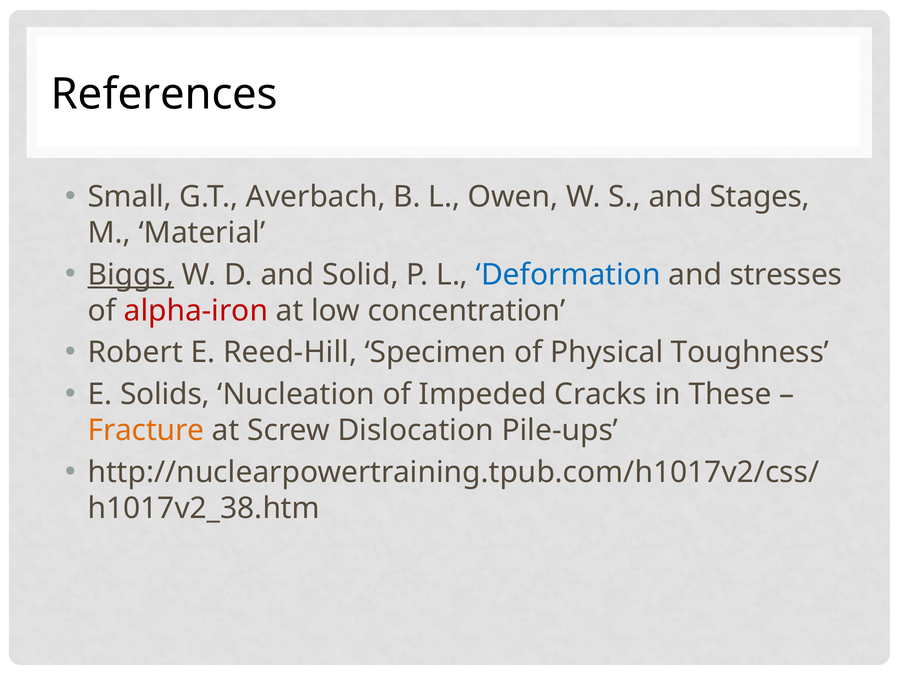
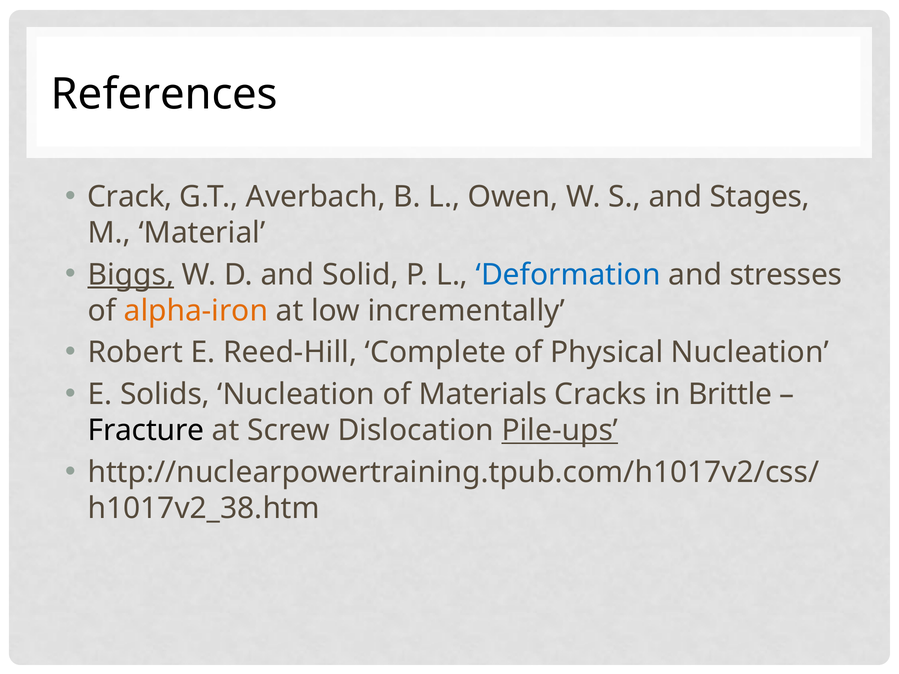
Small: Small -> Crack
alpha-iron colour: red -> orange
concentration: concentration -> incrementally
Specimen: Specimen -> Complete
Physical Toughness: Toughness -> Nucleation
Impeded: Impeded -> Materials
These: These -> Brittle
Fracture colour: orange -> black
Pile-ups underline: none -> present
